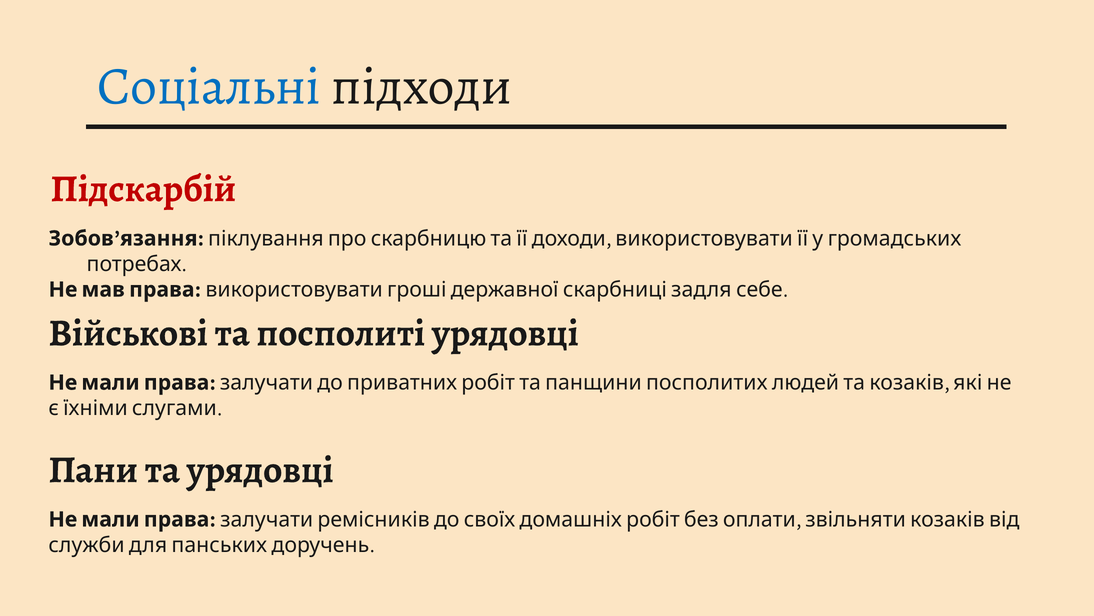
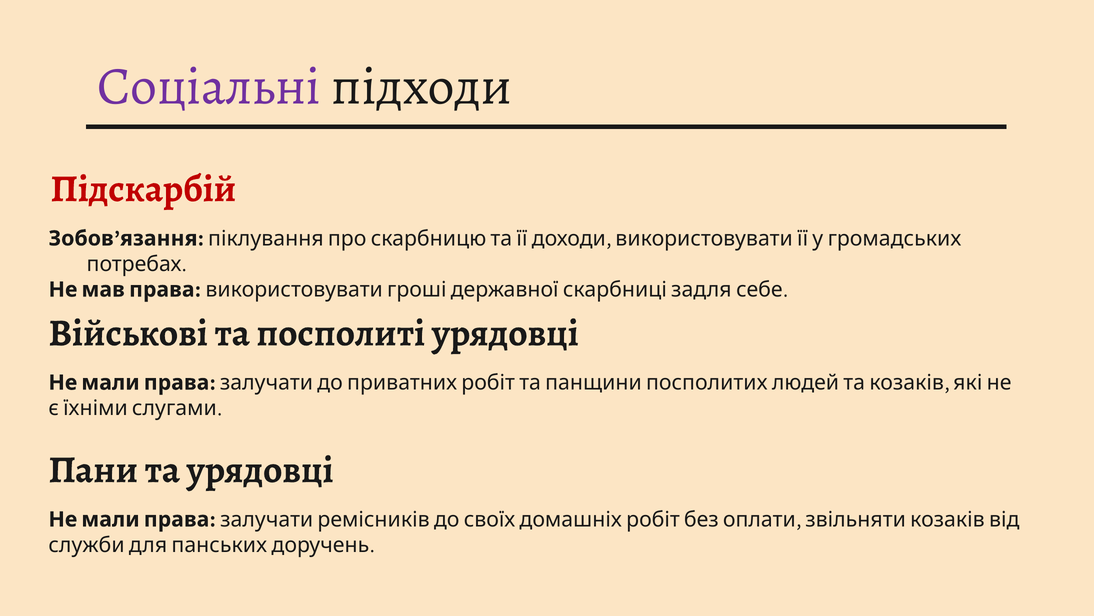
Соціальні colour: blue -> purple
